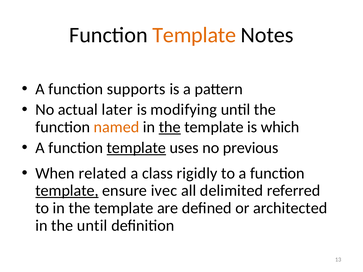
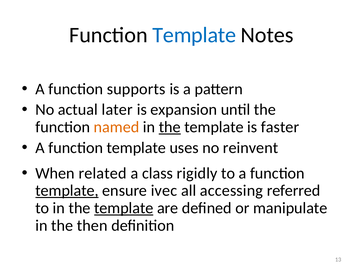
Template at (194, 35) colour: orange -> blue
modifying: modifying -> expansion
which: which -> faster
template at (136, 148) underline: present -> none
previous: previous -> reinvent
delimited: delimited -> accessing
template at (124, 208) underline: none -> present
architected: architected -> manipulate
the until: until -> then
